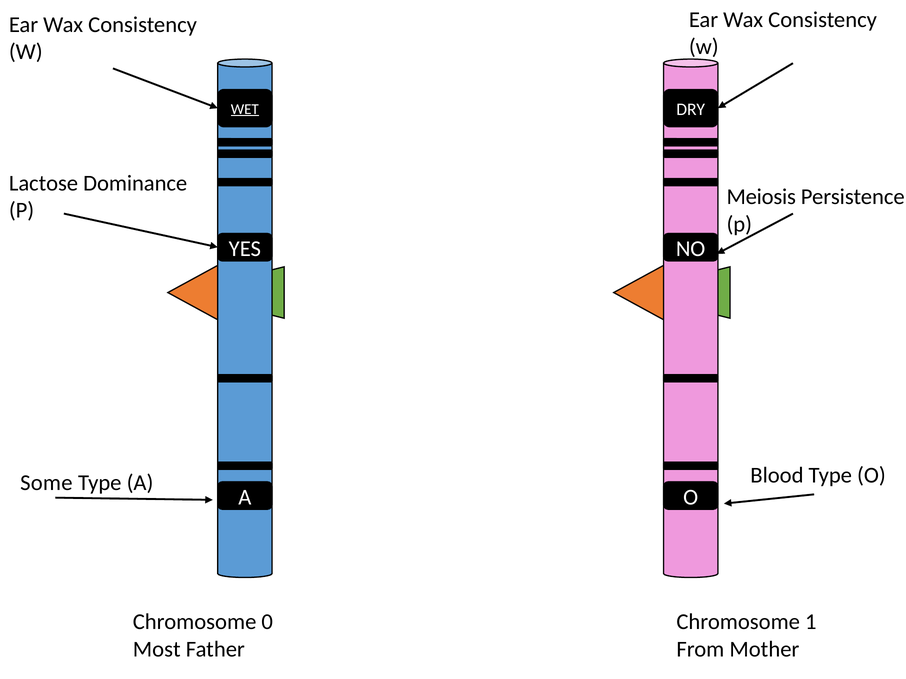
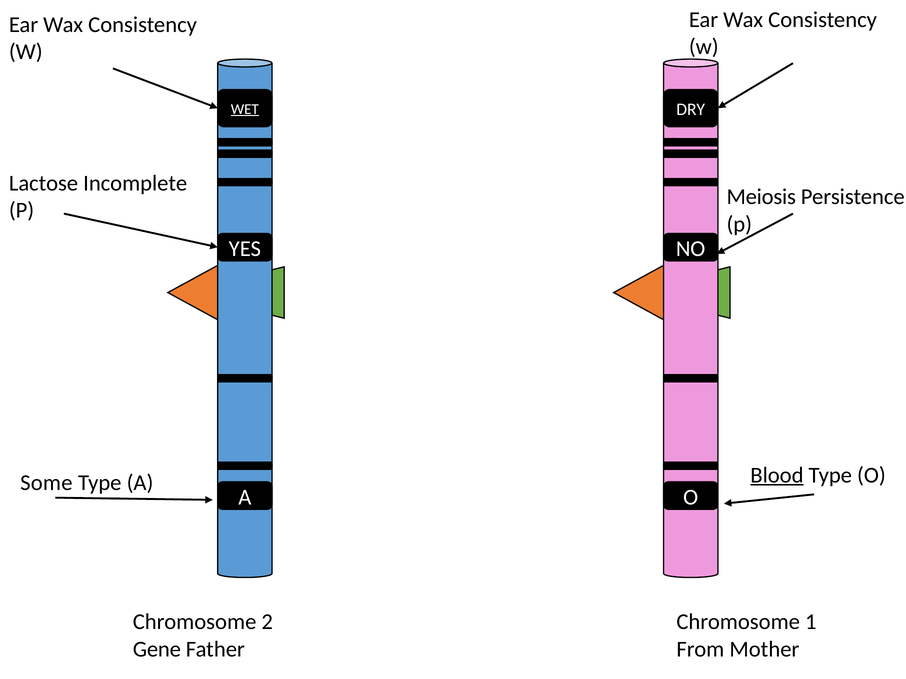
Dominance: Dominance -> Incomplete
Blood underline: none -> present
0: 0 -> 2
Most: Most -> Gene
